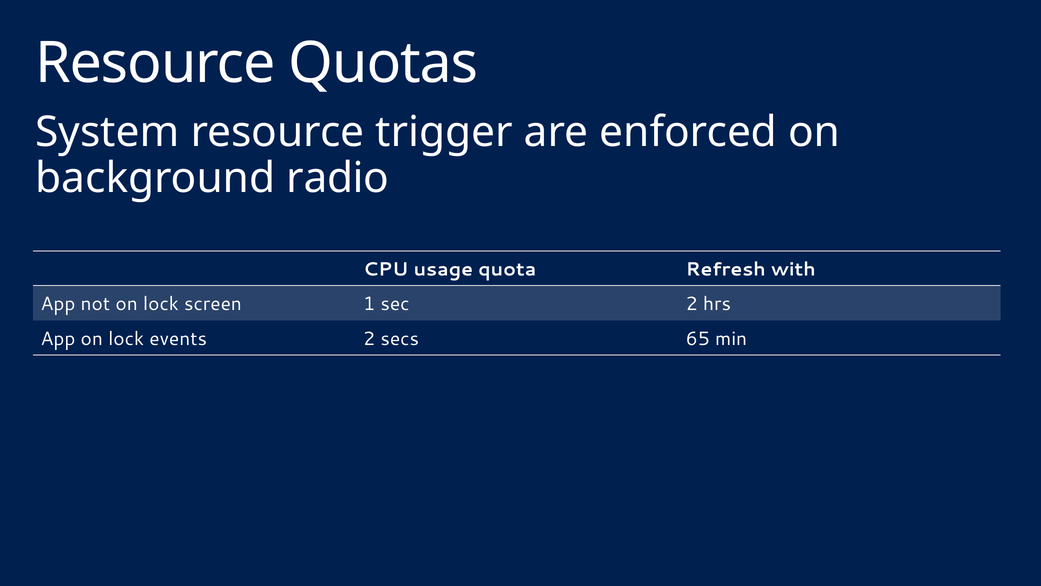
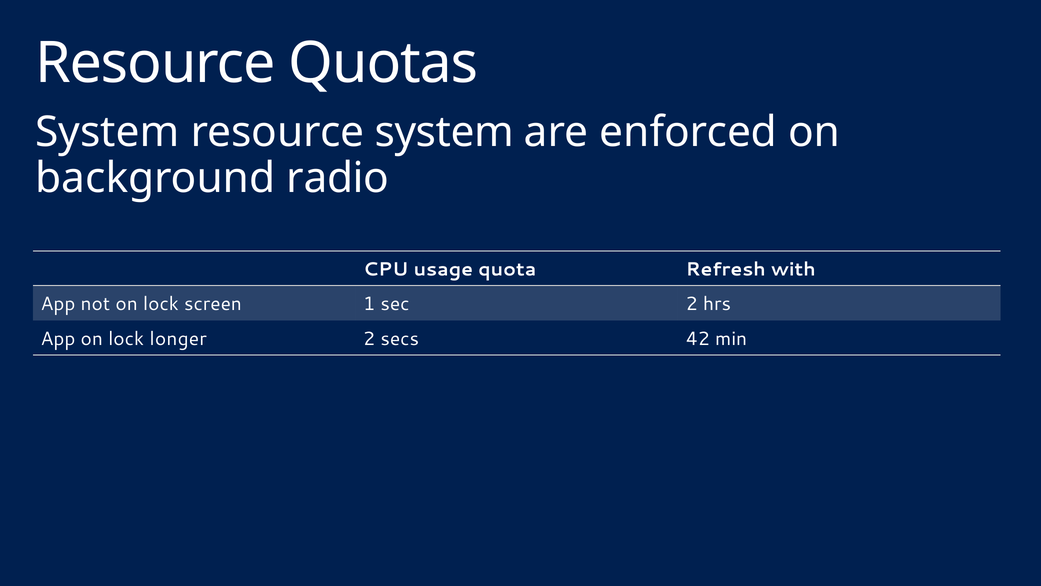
resource trigger: trigger -> system
events: events -> longer
65: 65 -> 42
